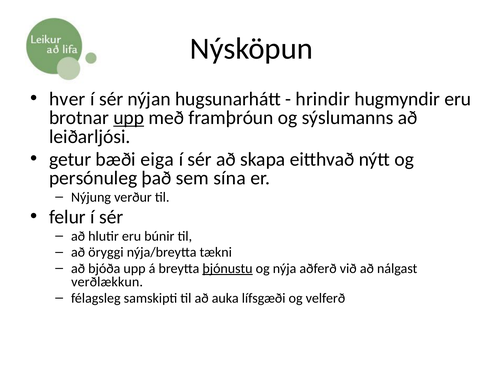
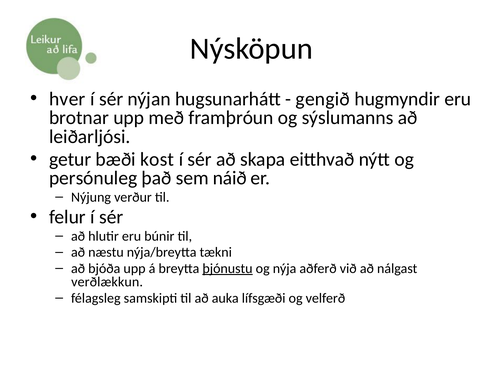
hrindir: hrindir -> gengið
upp at (129, 118) underline: present -> none
eiga: eiga -> kost
sína: sína -> náið
öryggi: öryggi -> næstu
